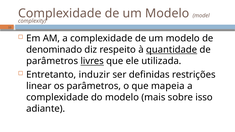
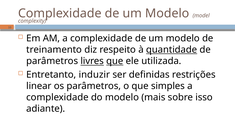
denominado: denominado -> treinamento
que at (115, 61) underline: none -> present
mapeia: mapeia -> simples
